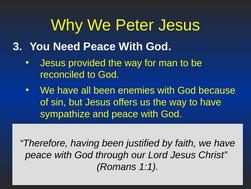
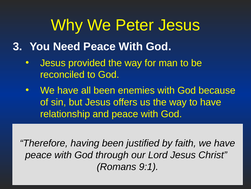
sympathize: sympathize -> relationship
1:1: 1:1 -> 9:1
